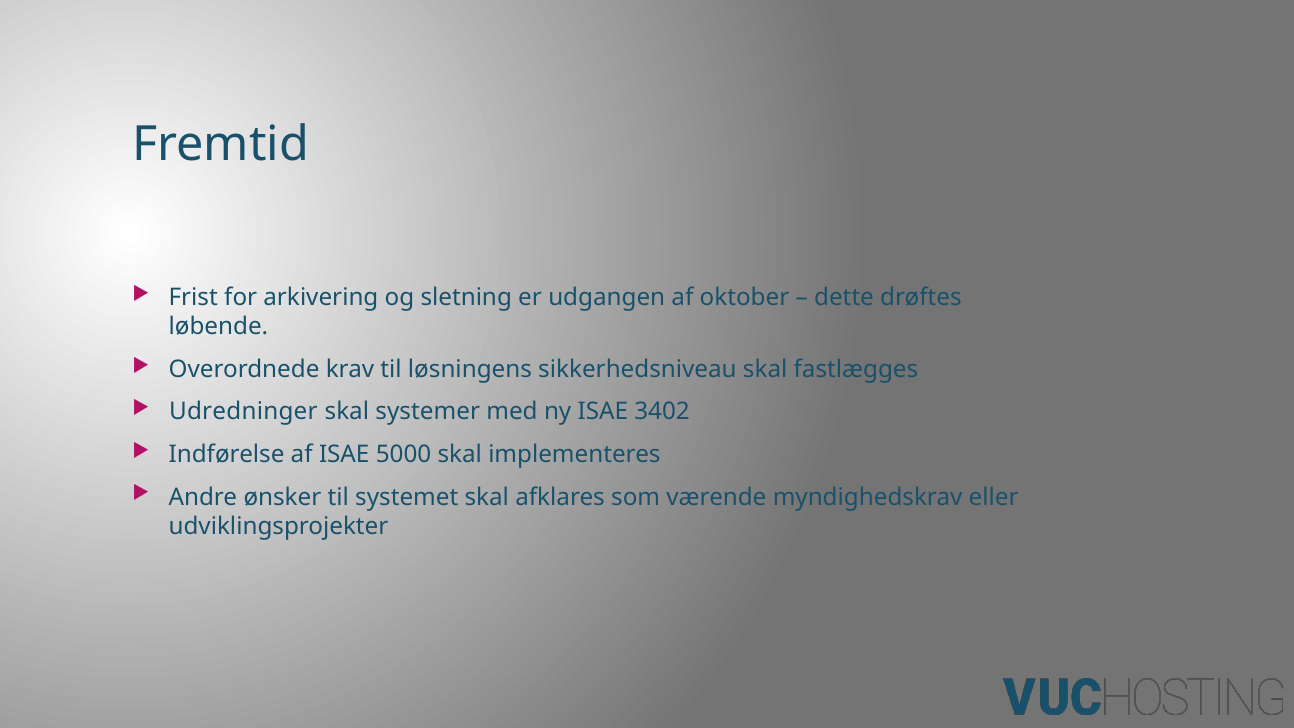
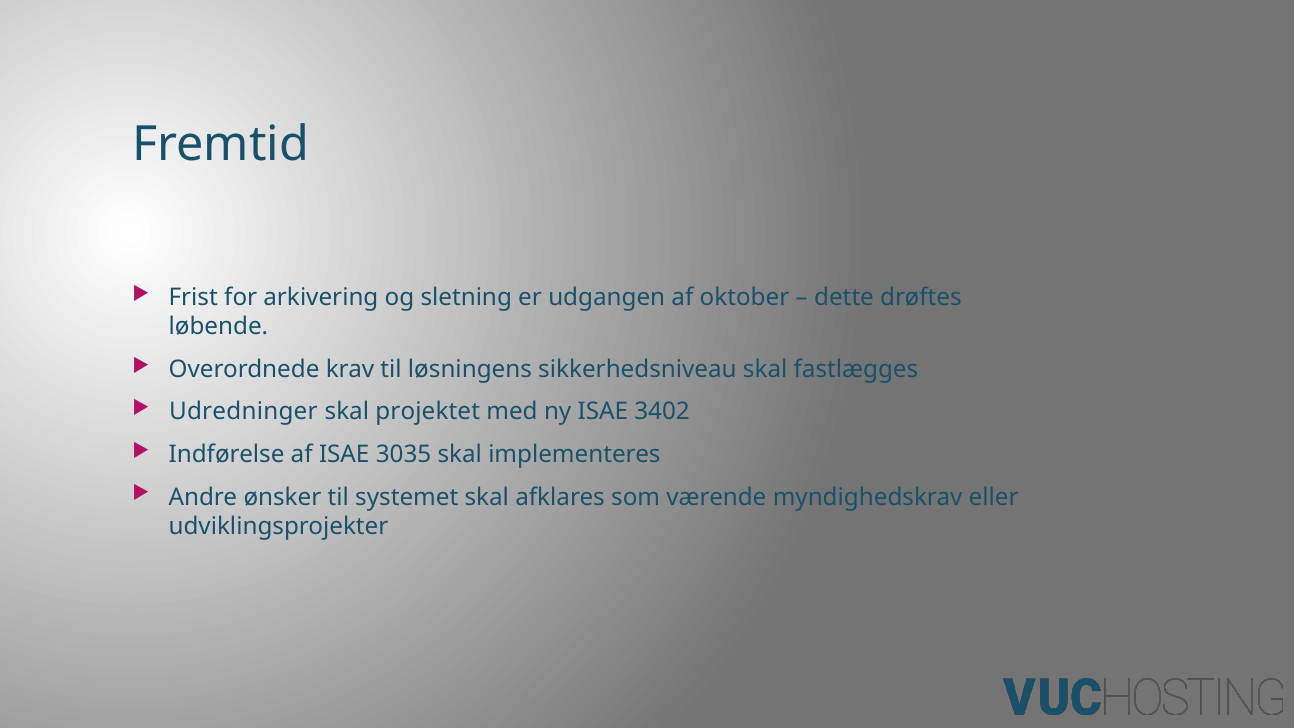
systemer: systemer -> projektet
5000: 5000 -> 3035
